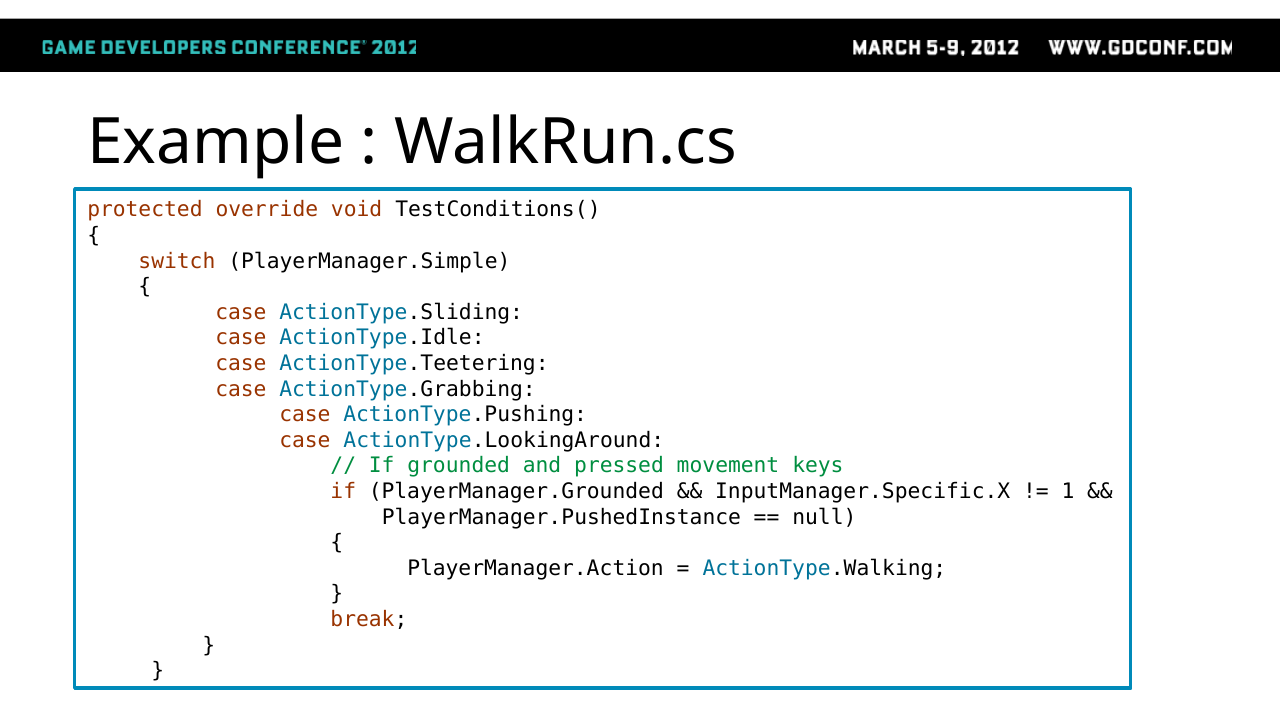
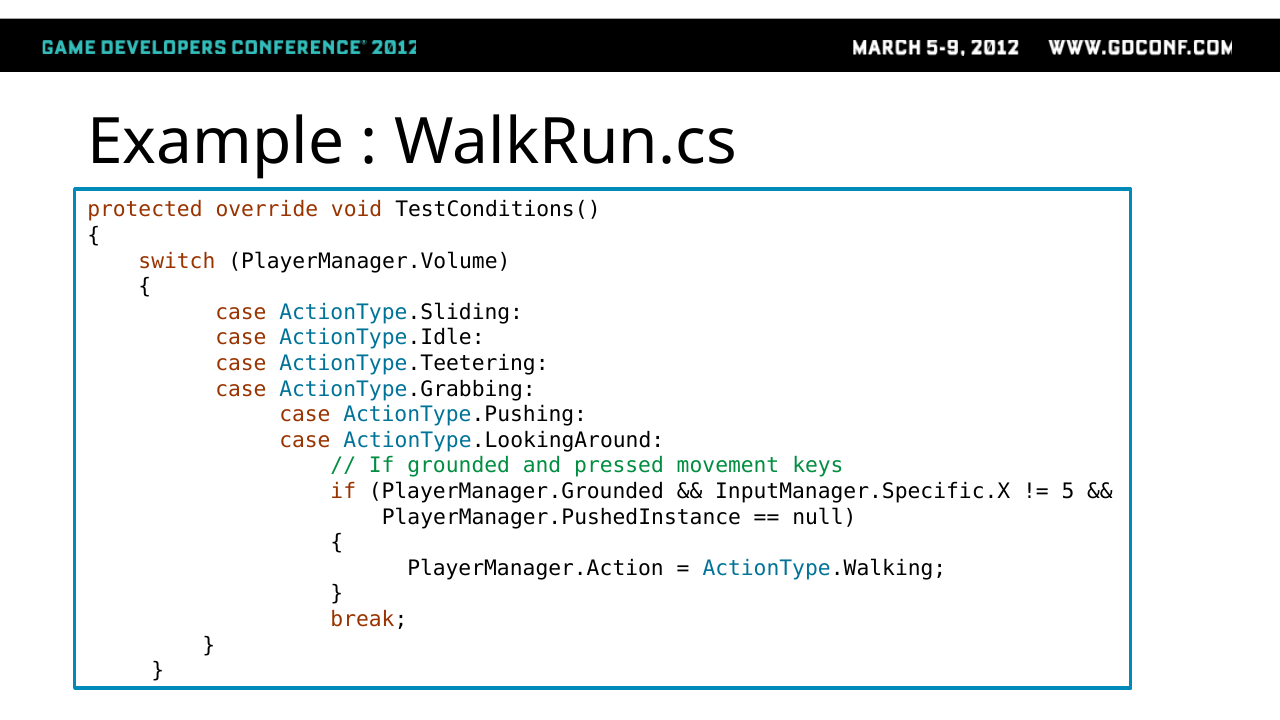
PlayerManager.Simple: PlayerManager.Simple -> PlayerManager.Volume
1: 1 -> 5
